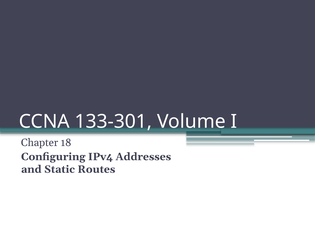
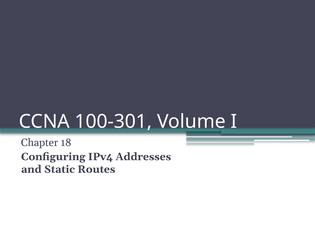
133-301: 133-301 -> 100-301
